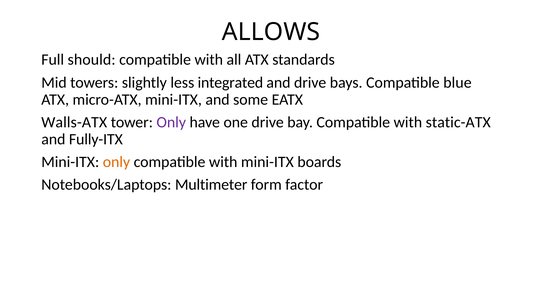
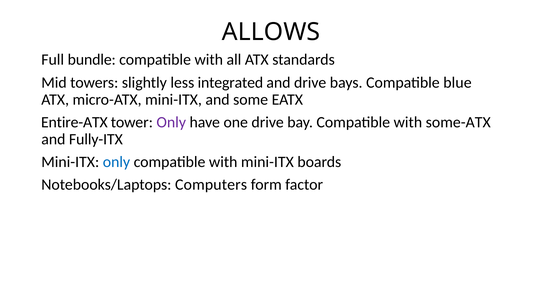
should: should -> bundle
Walls-ATX: Walls-ATX -> Entire-ATX
static-ATX: static-ATX -> some-ATX
only at (116, 162) colour: orange -> blue
Multimeter: Multimeter -> Computers
